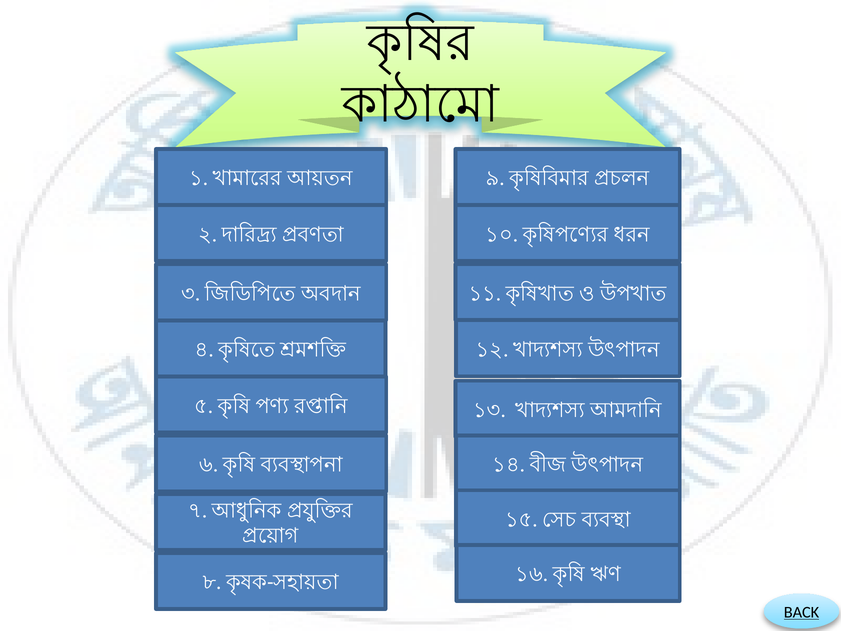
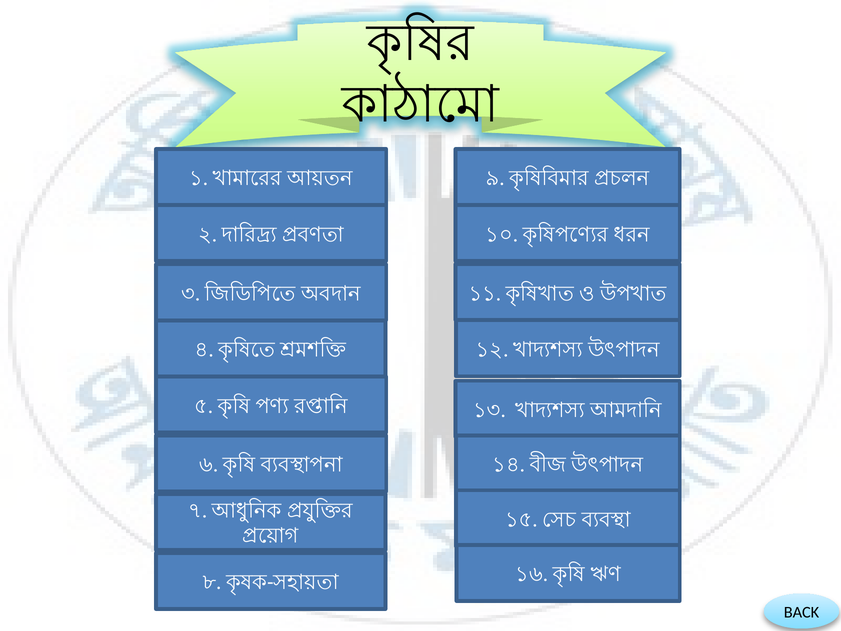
BACK underline: present -> none
